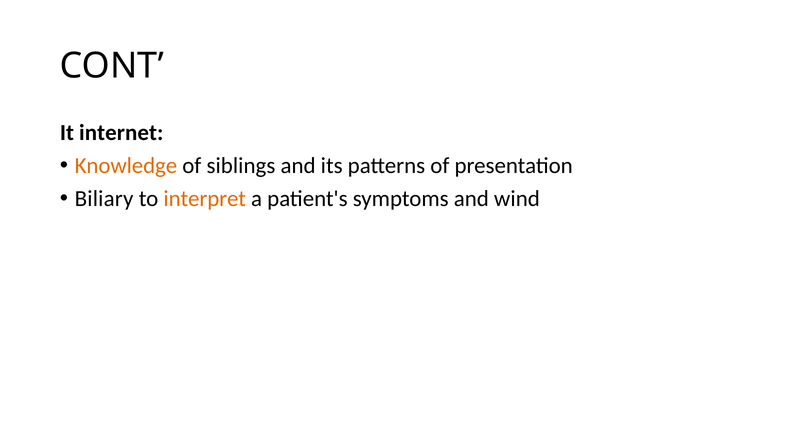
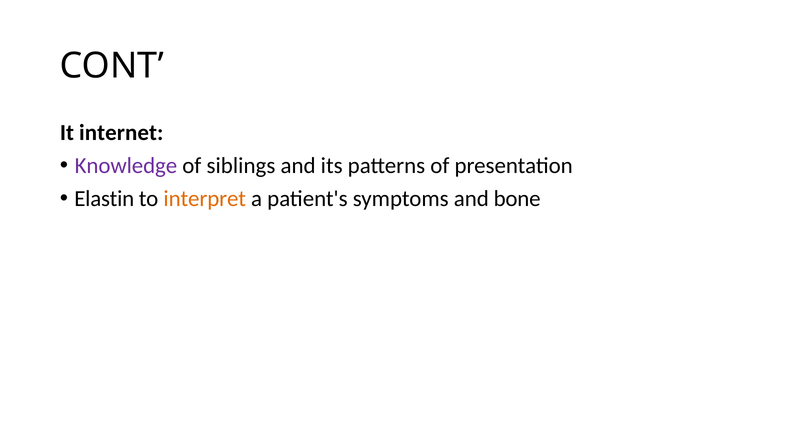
Knowledge colour: orange -> purple
Biliary: Biliary -> Elastin
wind: wind -> bone
